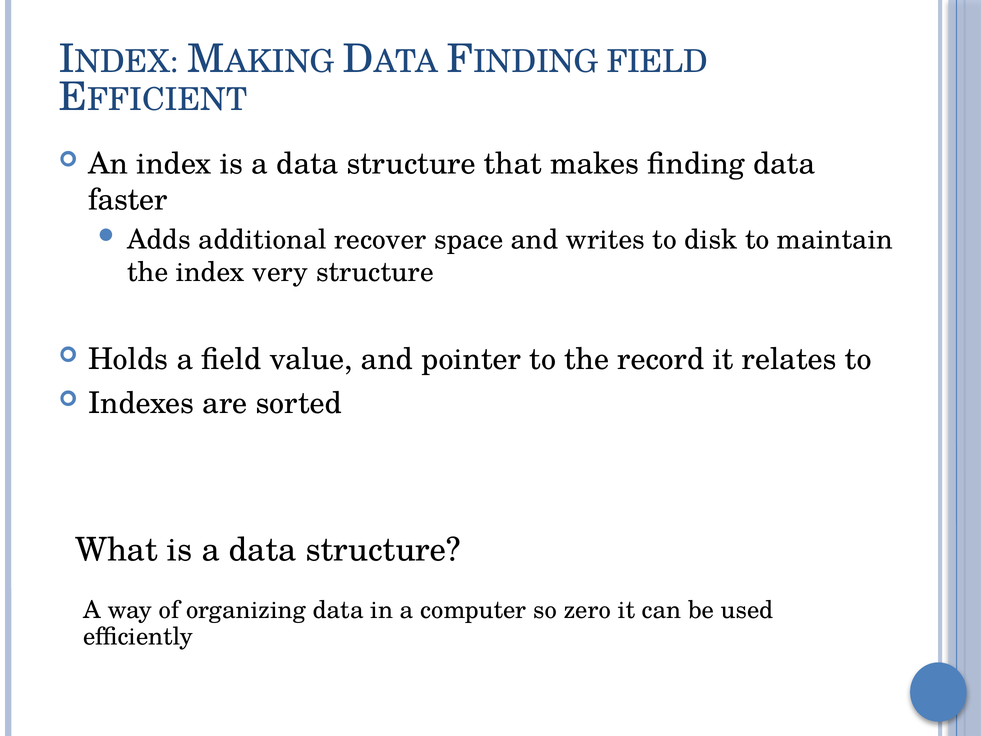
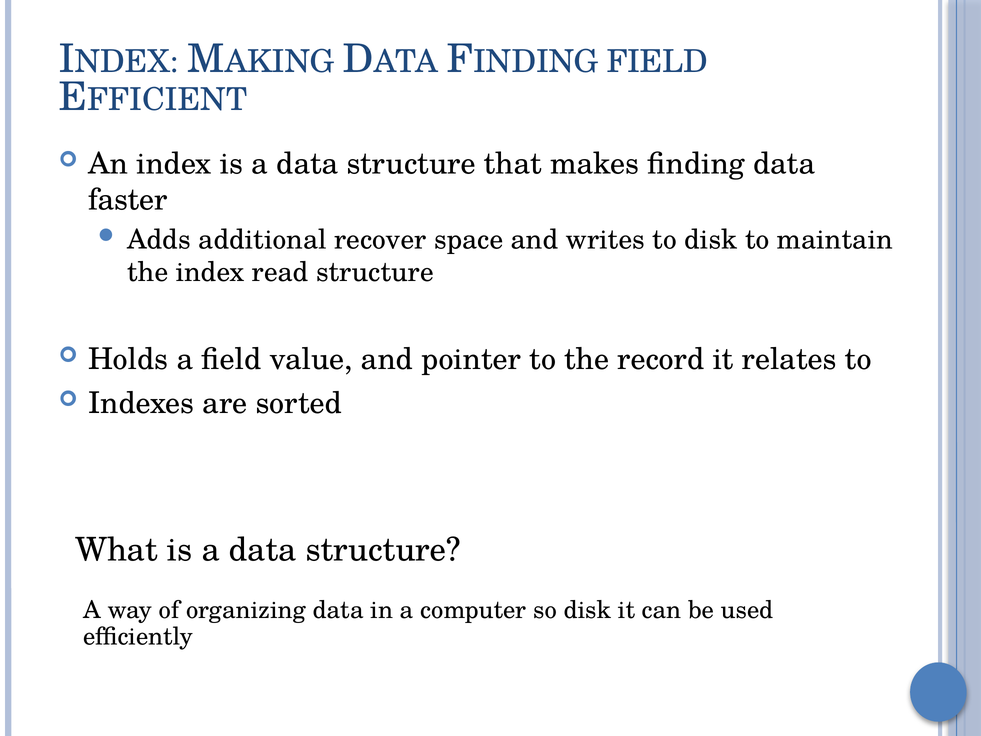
very: very -> read
so zero: zero -> disk
